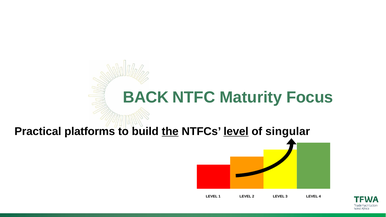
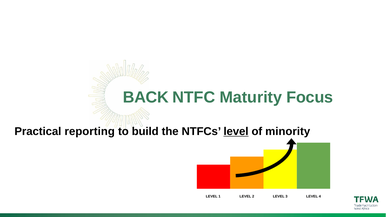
platforms: platforms -> reporting
the underline: present -> none
singular: singular -> minority
